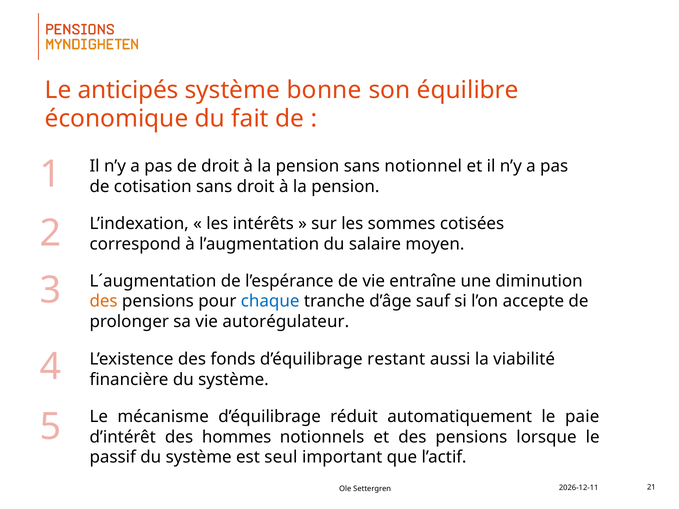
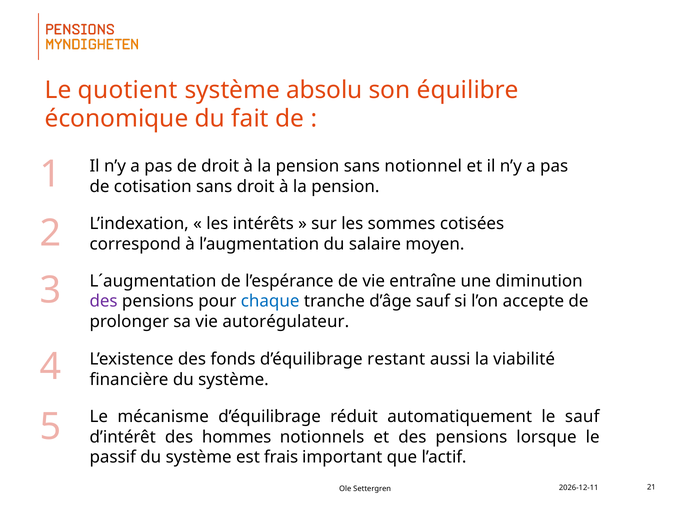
anticipés: anticipés -> quotient
bonne: bonne -> absolu
des at (104, 301) colour: orange -> purple
le paie: paie -> sauf
seul: seul -> frais
